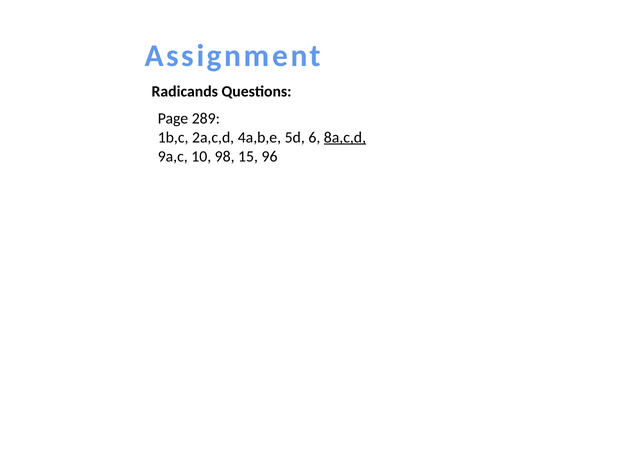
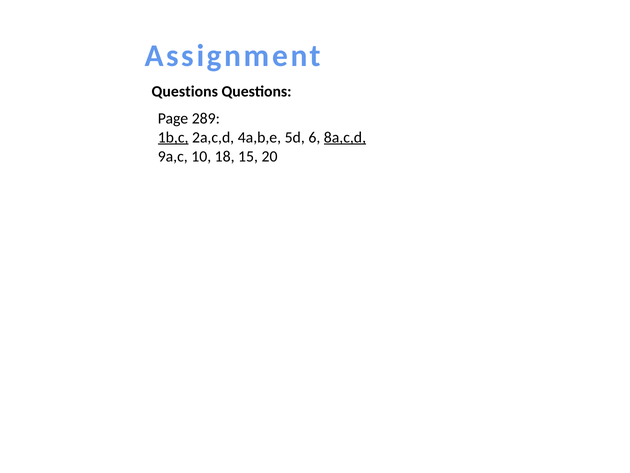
Radicands at (185, 92): Radicands -> Questions
1b,c underline: none -> present
98: 98 -> 18
96: 96 -> 20
